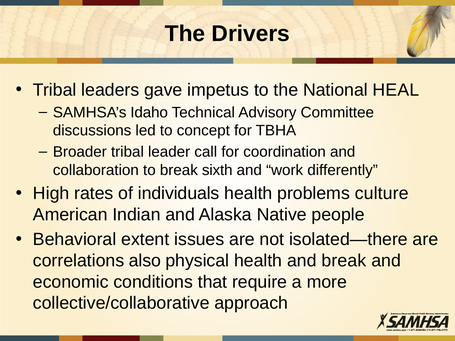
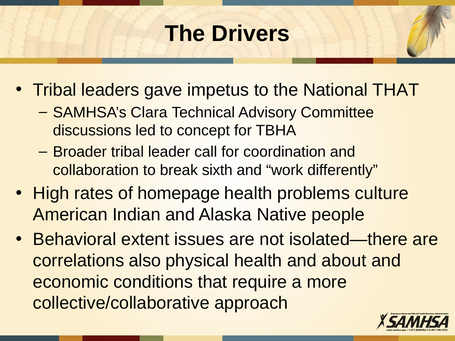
National HEAL: HEAL -> THAT
Idaho: Idaho -> Clara
individuals: individuals -> homepage
and break: break -> about
